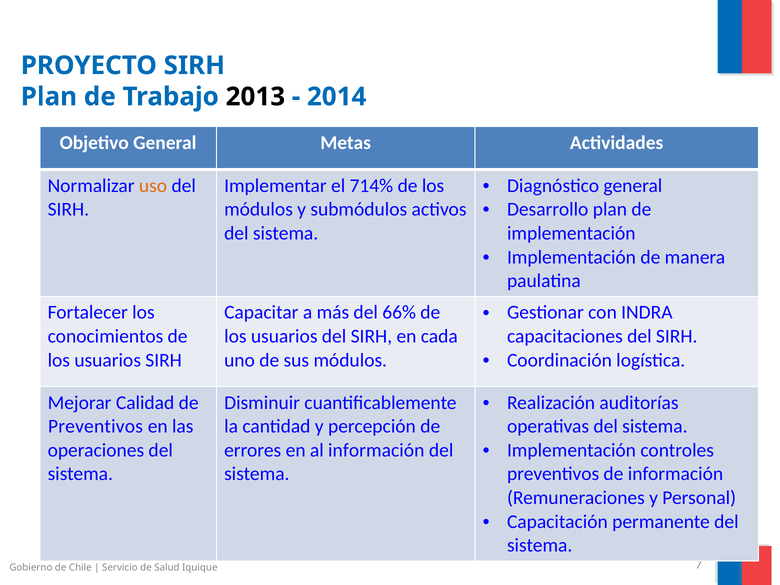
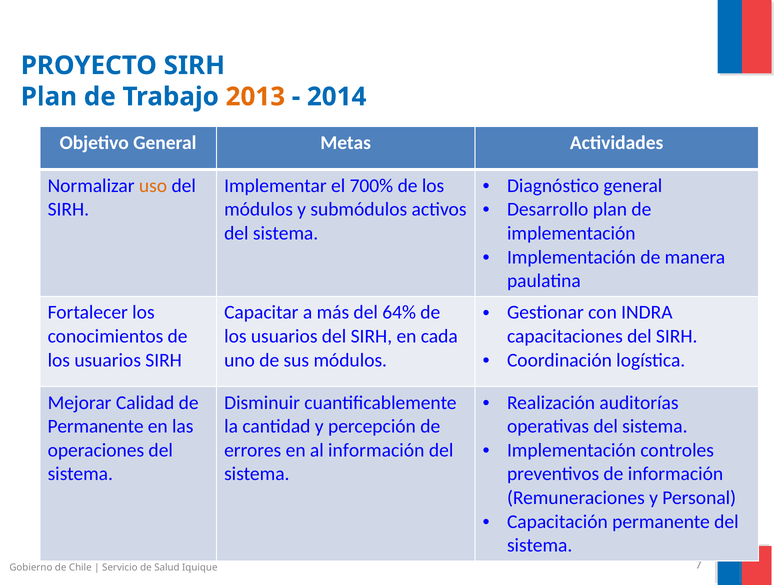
2013 colour: black -> orange
714%: 714% -> 700%
66%: 66% -> 64%
Preventivos at (95, 426): Preventivos -> Permanente
